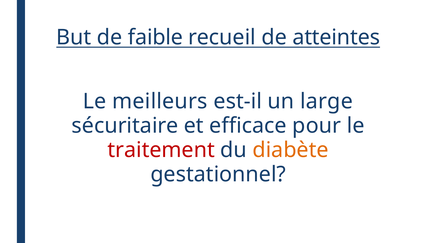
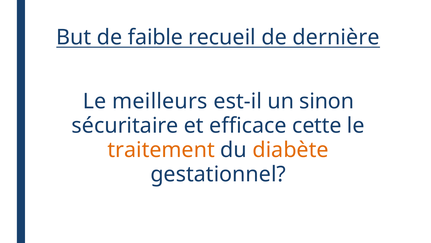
atteintes: atteintes -> dernière
large: large -> sinon
pour: pour -> cette
traitement colour: red -> orange
